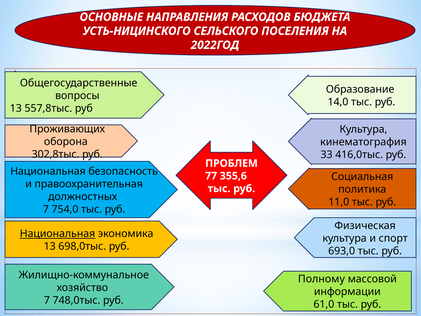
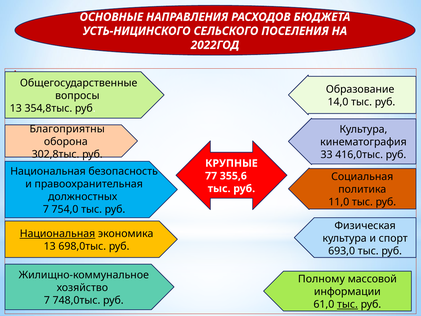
557,8тыс: 557,8тыс -> 354,8тыс
Проживающих: Проживающих -> Благоприятны
ПРОБЛЕМ: ПРОБЛЕМ -> КРУПНЫЕ
тыс at (347, 304) underline: none -> present
